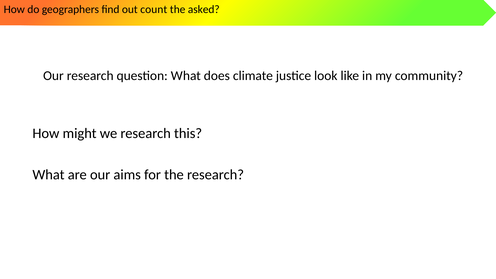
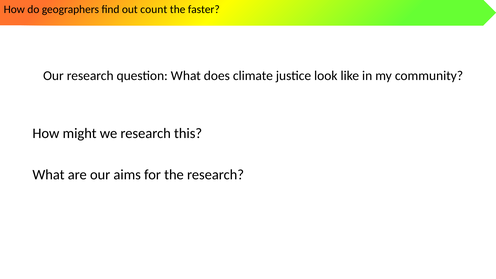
asked: asked -> faster
